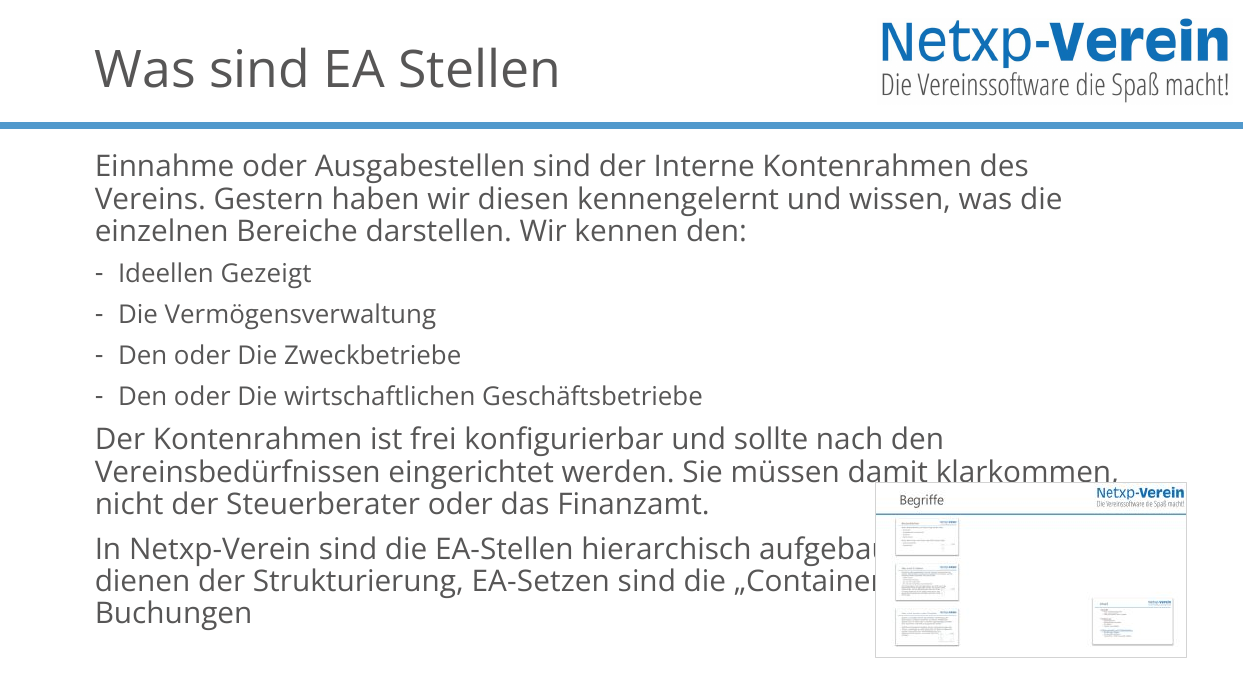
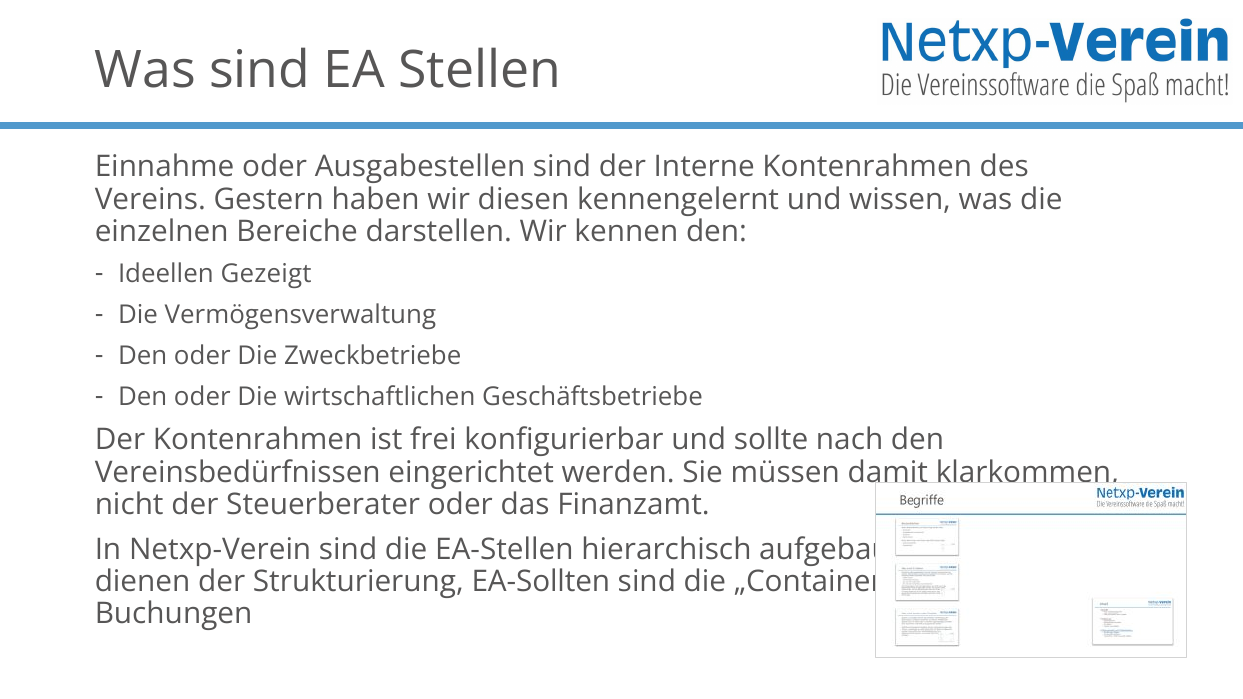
EA-Setzen: EA-Setzen -> EA-Sollten
